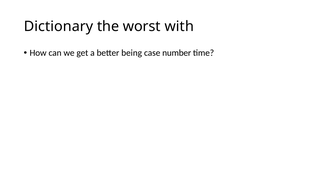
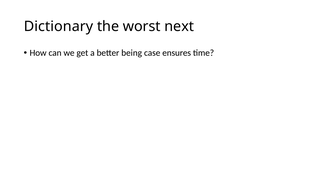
with: with -> next
number: number -> ensures
